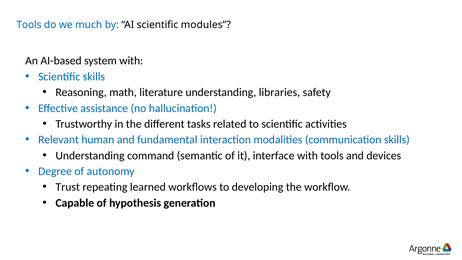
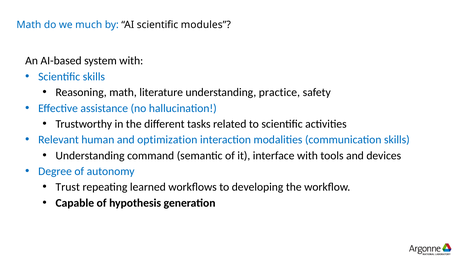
Tools at (29, 25): Tools -> Math
libraries: libraries -> practice
fundamental: fundamental -> optimization
